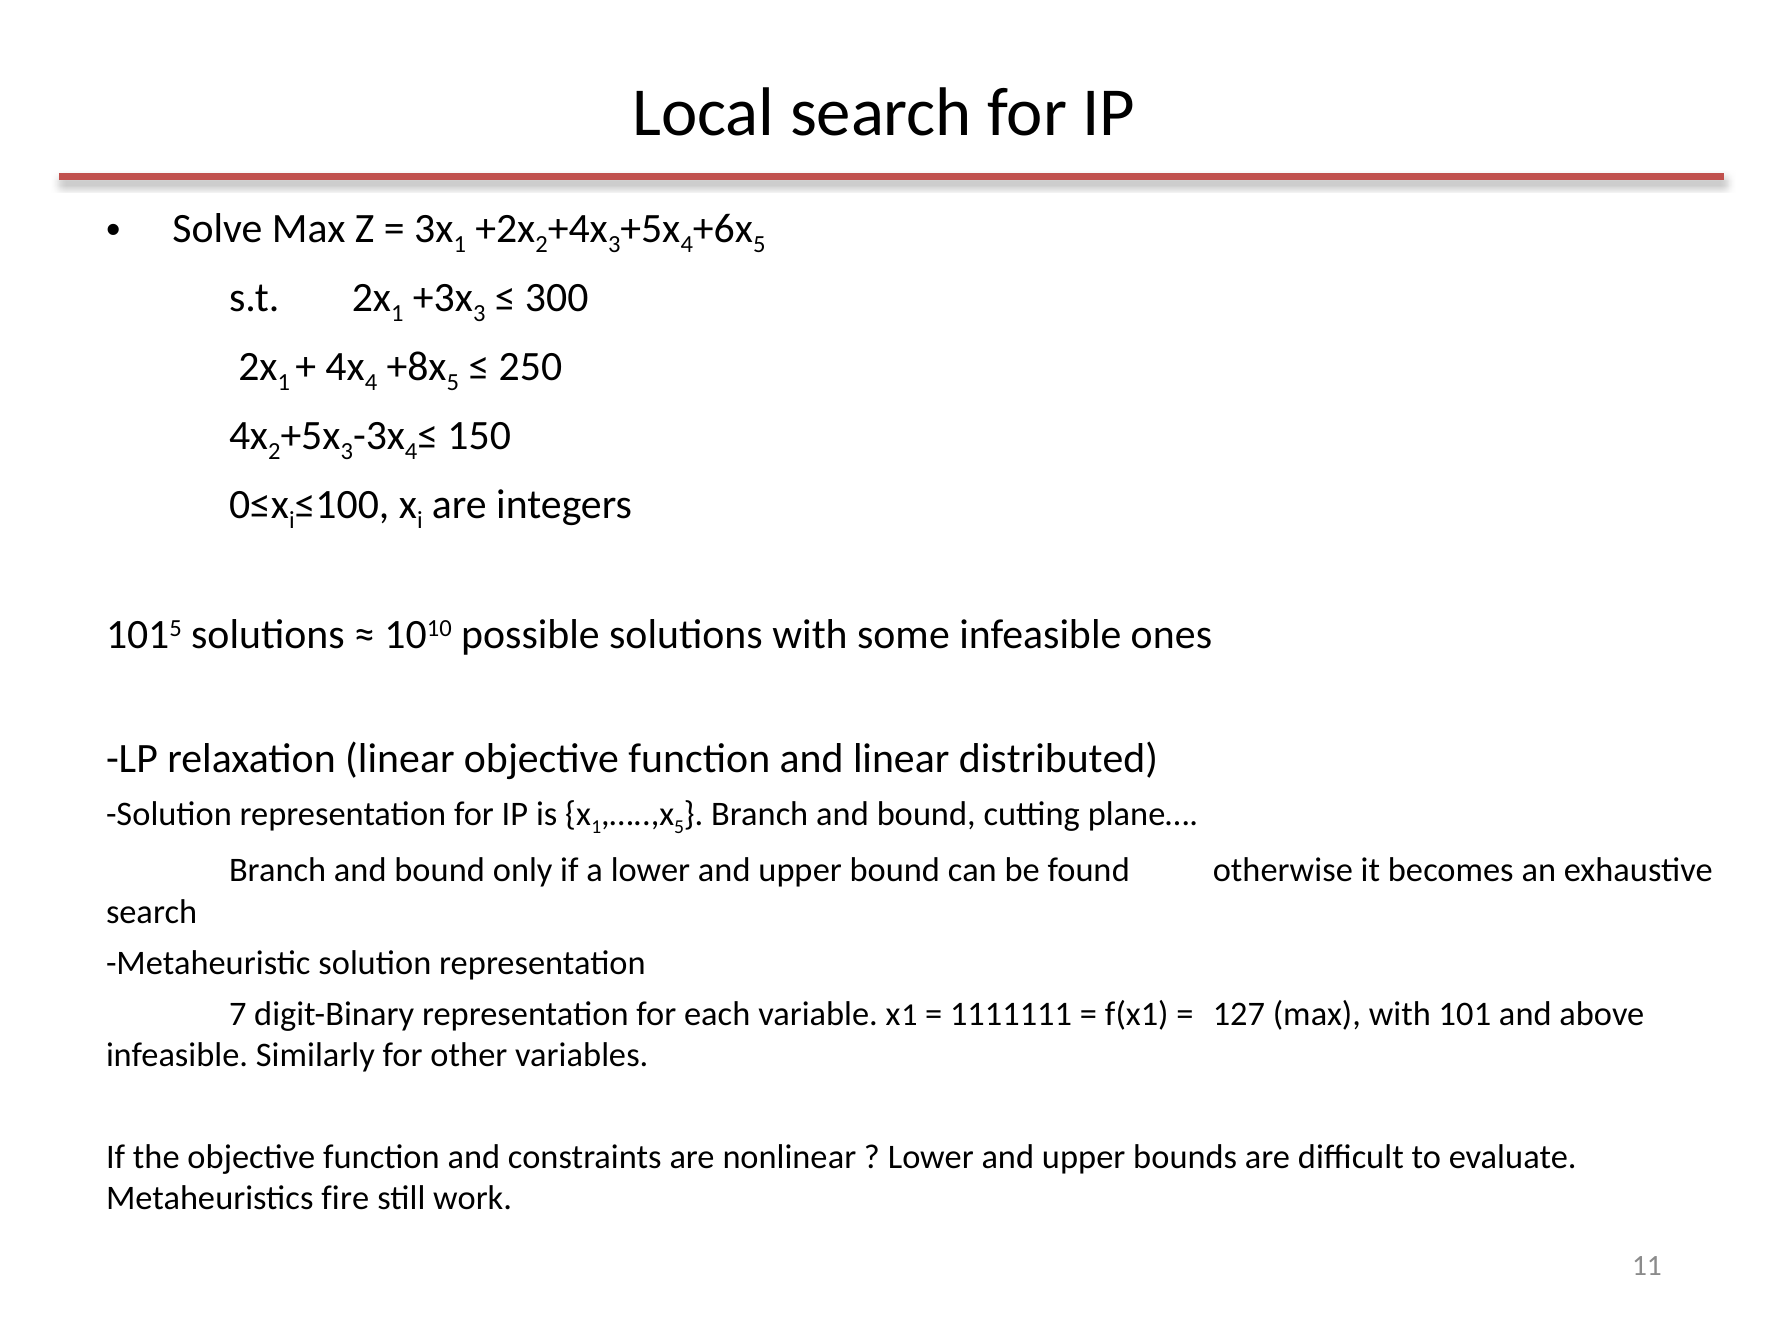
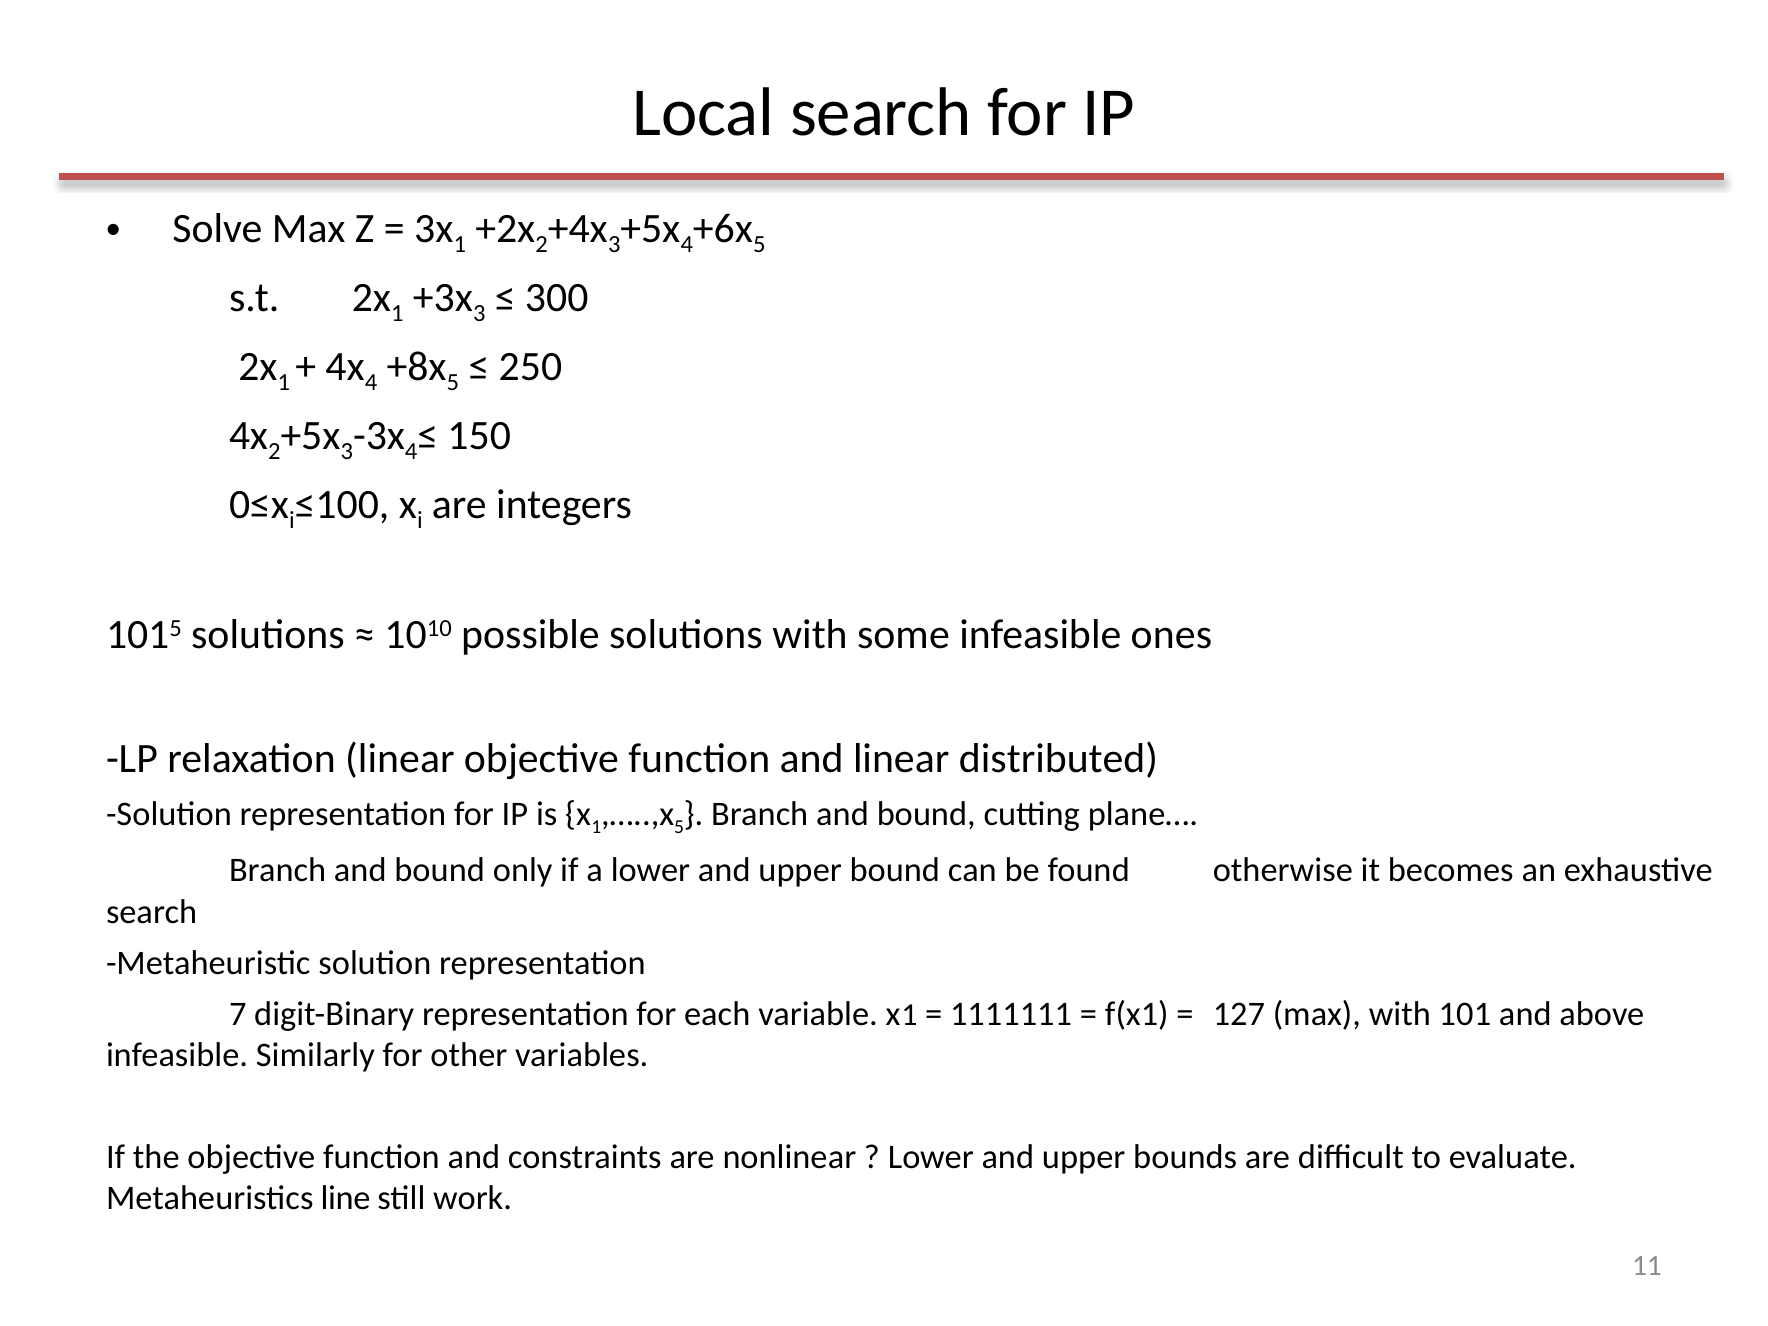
fire: fire -> line
